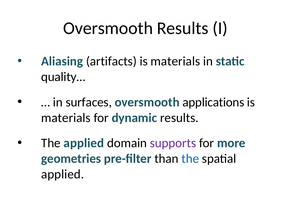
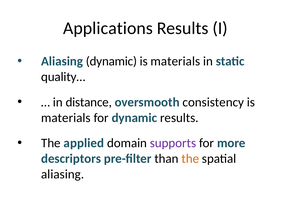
Oversmooth at (108, 28): Oversmooth -> Applications
Aliasing artifacts: artifacts -> dynamic
surfaces: surfaces -> distance
applications: applications -> consistency
geometries: geometries -> descriptors
the at (190, 158) colour: blue -> orange
applied at (63, 174): applied -> aliasing
